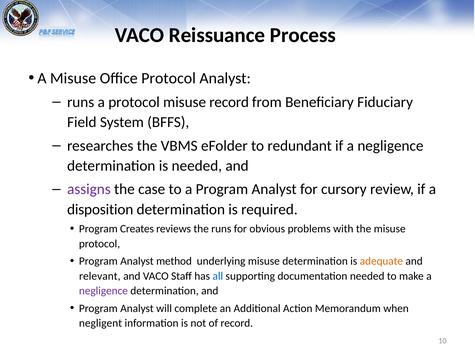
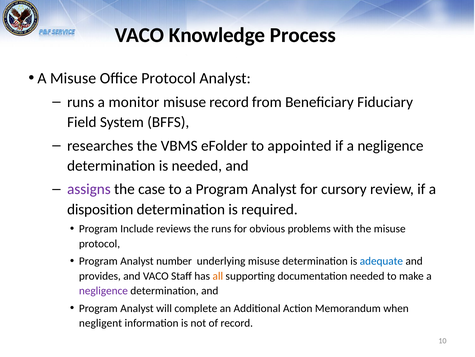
Reissuance: Reissuance -> Knowledge
a protocol: protocol -> monitor
redundant: redundant -> appointed
Creates: Creates -> Include
method: method -> number
adequate colour: orange -> blue
relevant: relevant -> provides
all colour: blue -> orange
